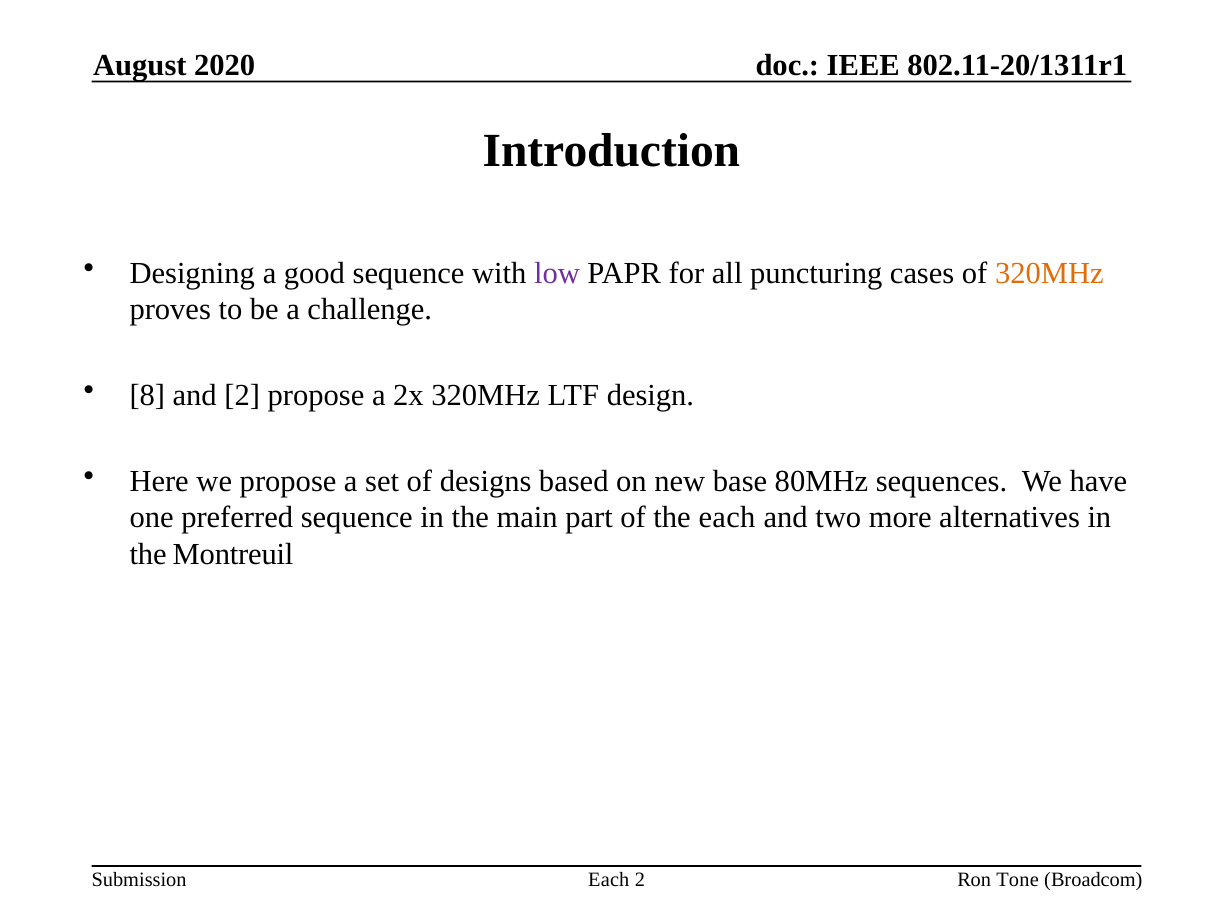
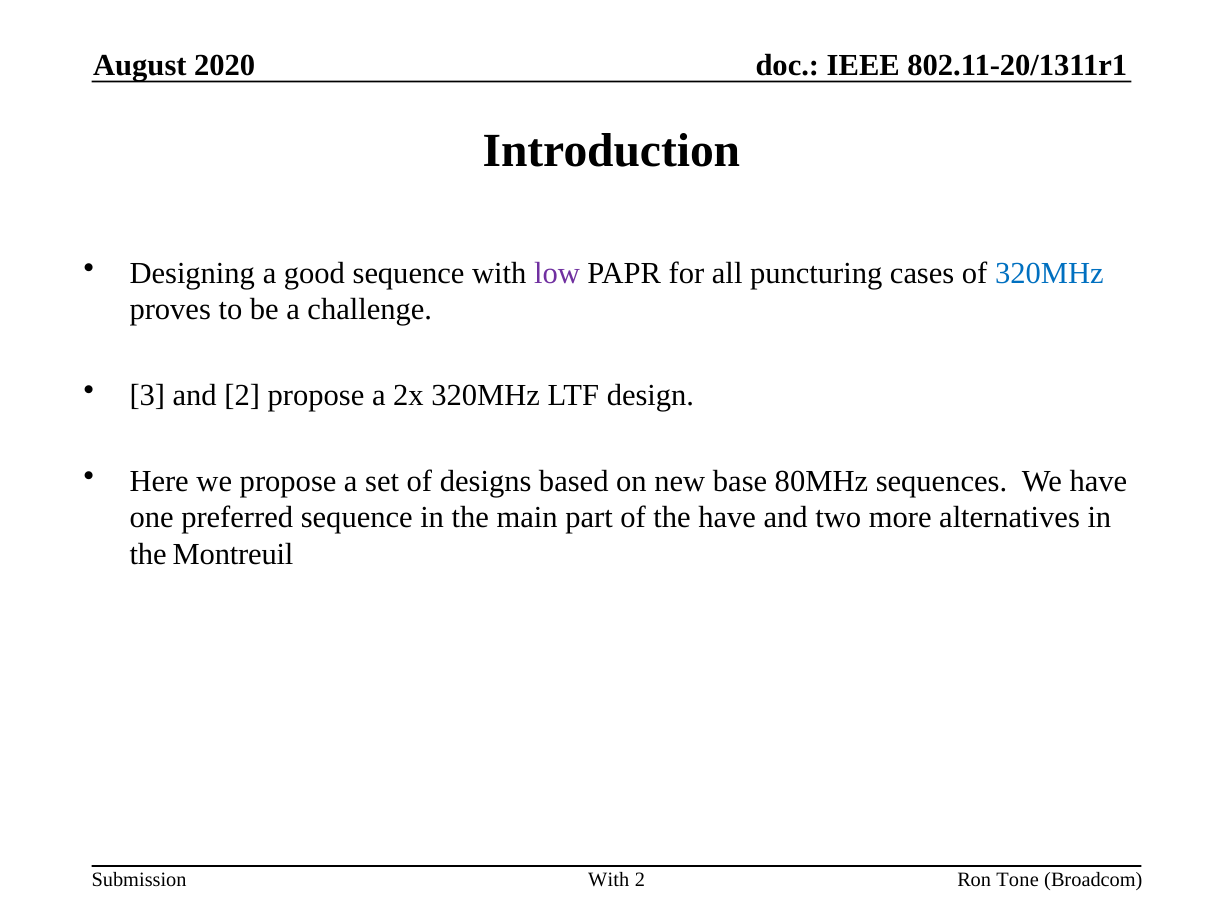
320MHz at (1049, 273) colour: orange -> blue
8: 8 -> 3
the each: each -> have
Each at (609, 880): Each -> With
